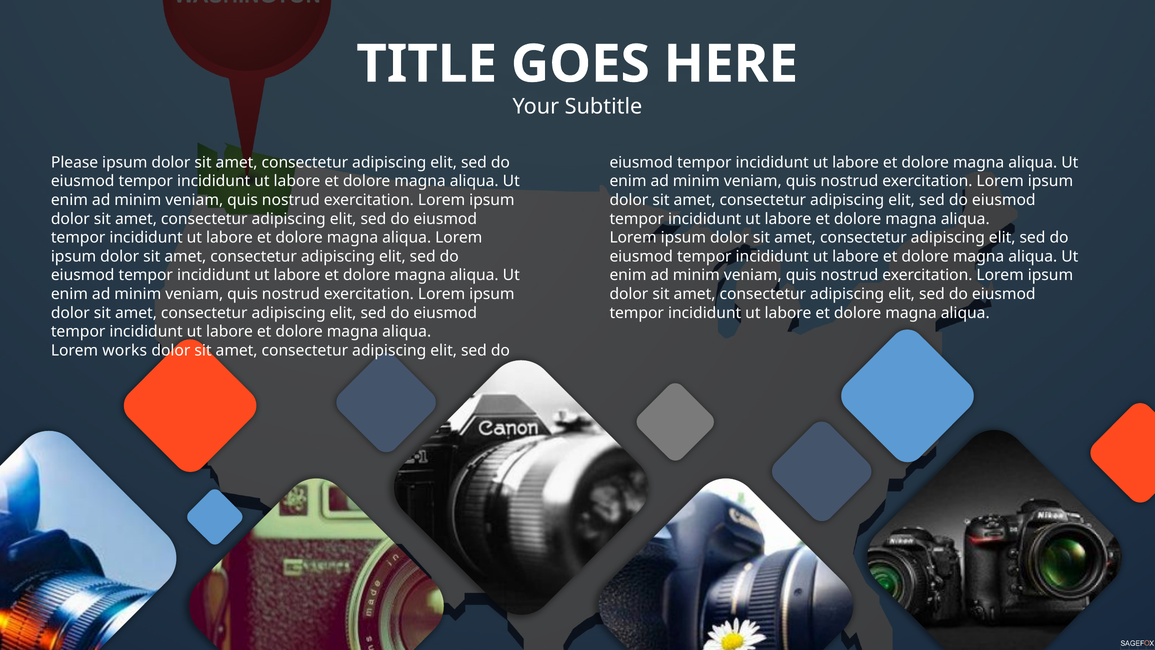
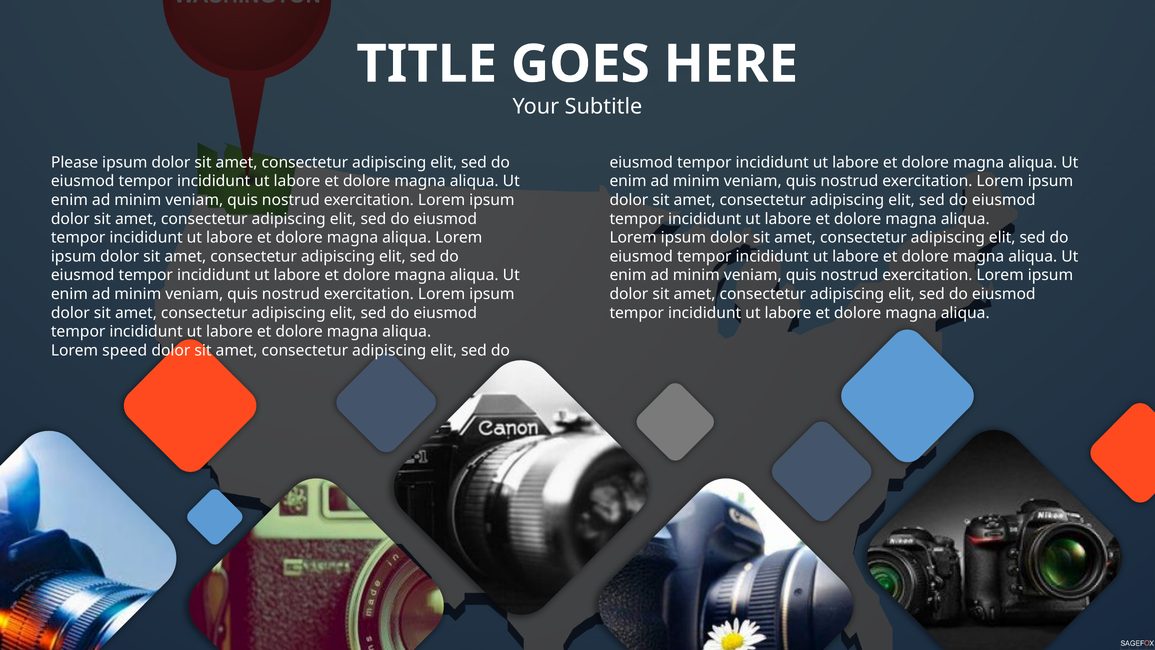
works: works -> speed
